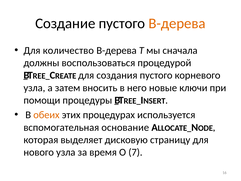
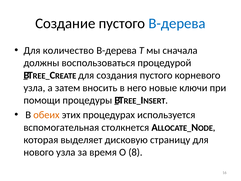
В-дерева at (177, 23) colour: orange -> blue
основание: основание -> столкнется
7: 7 -> 8
